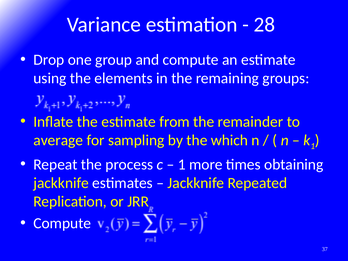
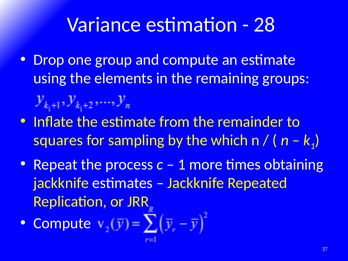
average: average -> squares
